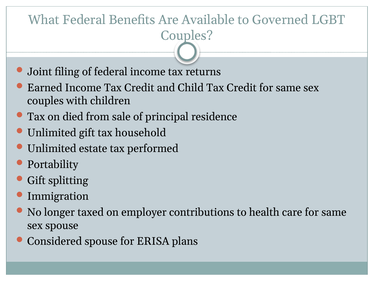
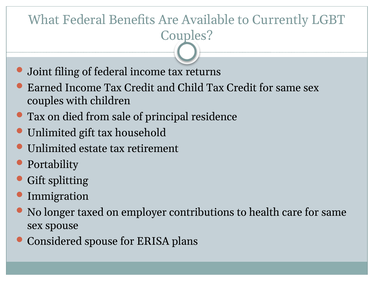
Governed: Governed -> Currently
performed: performed -> retirement
